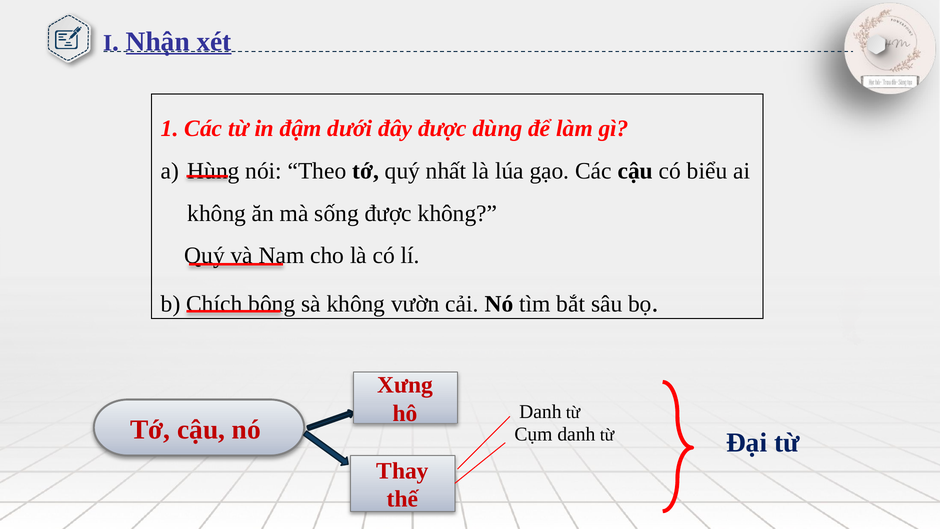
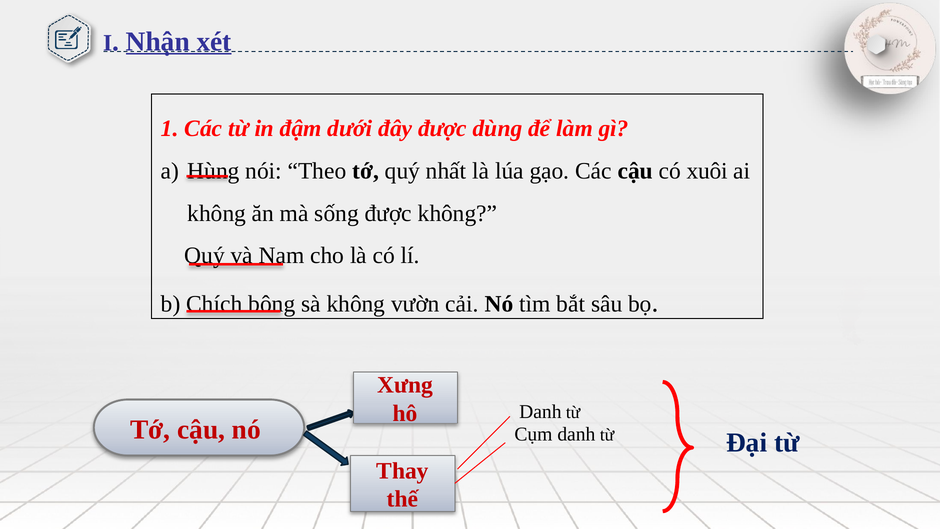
biểu: biểu -> xuôi
